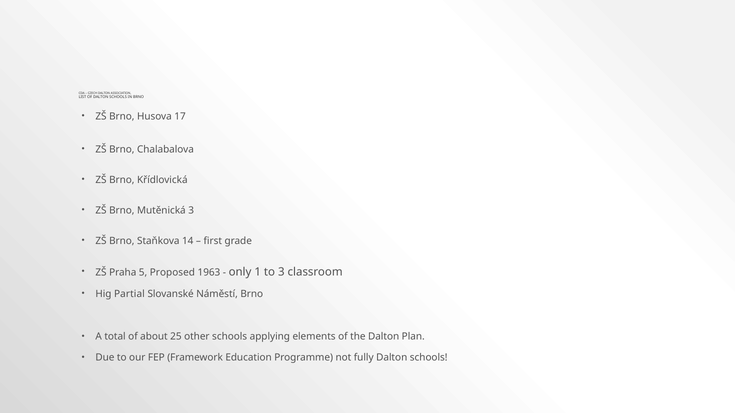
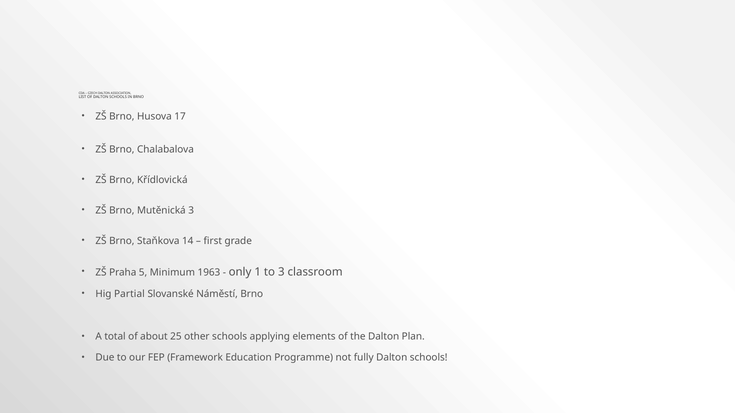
Proposed: Proposed -> Minimum
